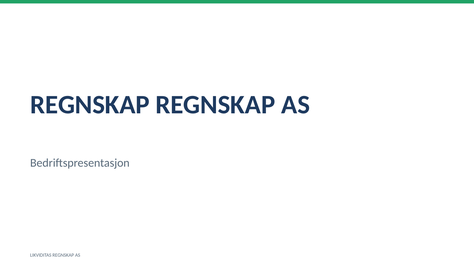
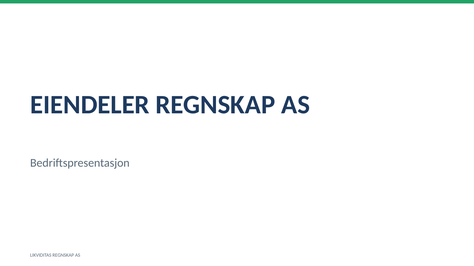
REGNSKAP at (90, 105): REGNSKAP -> EIENDELER
